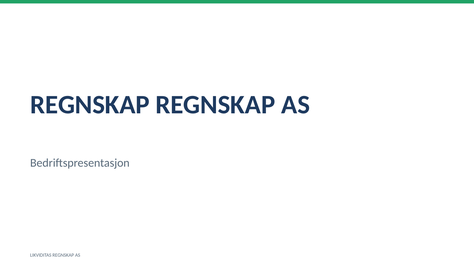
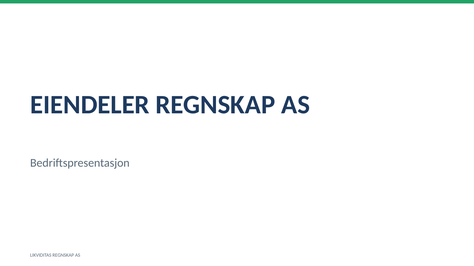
REGNSKAP at (90, 105): REGNSKAP -> EIENDELER
